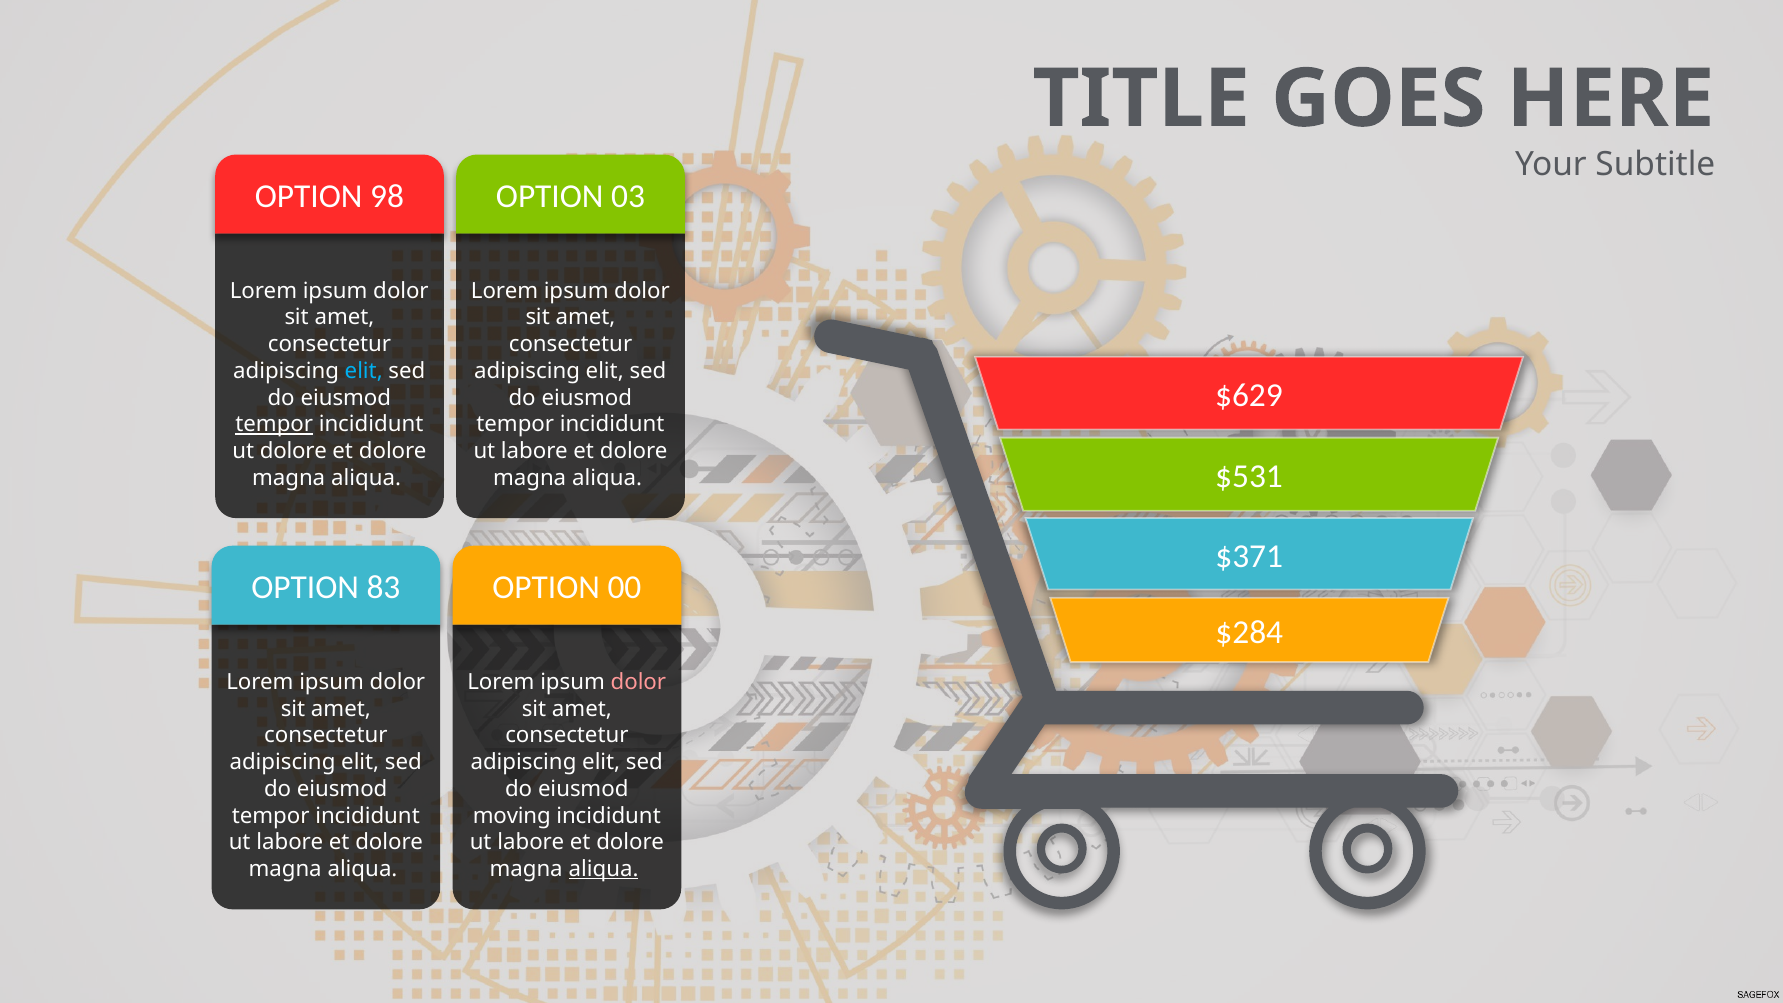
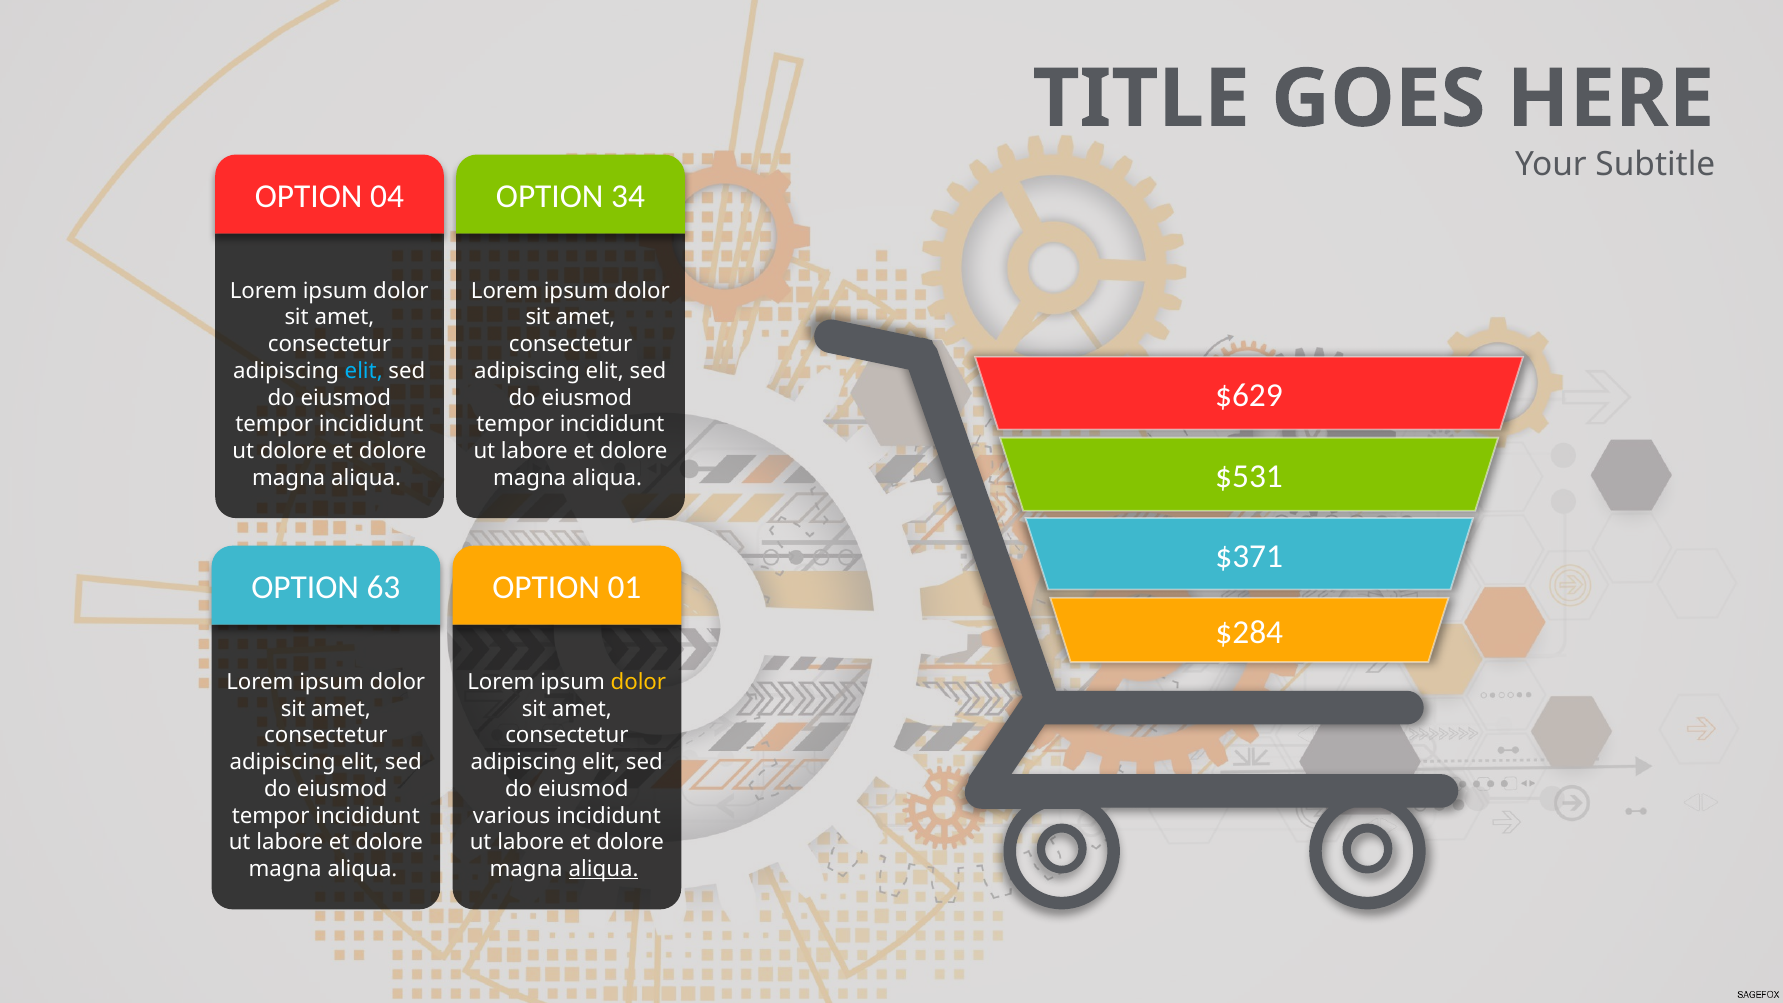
98: 98 -> 04
03: 03 -> 34
tempor at (274, 424) underline: present -> none
83: 83 -> 63
00: 00 -> 01
dolor at (638, 682) colour: pink -> yellow
moving: moving -> various
